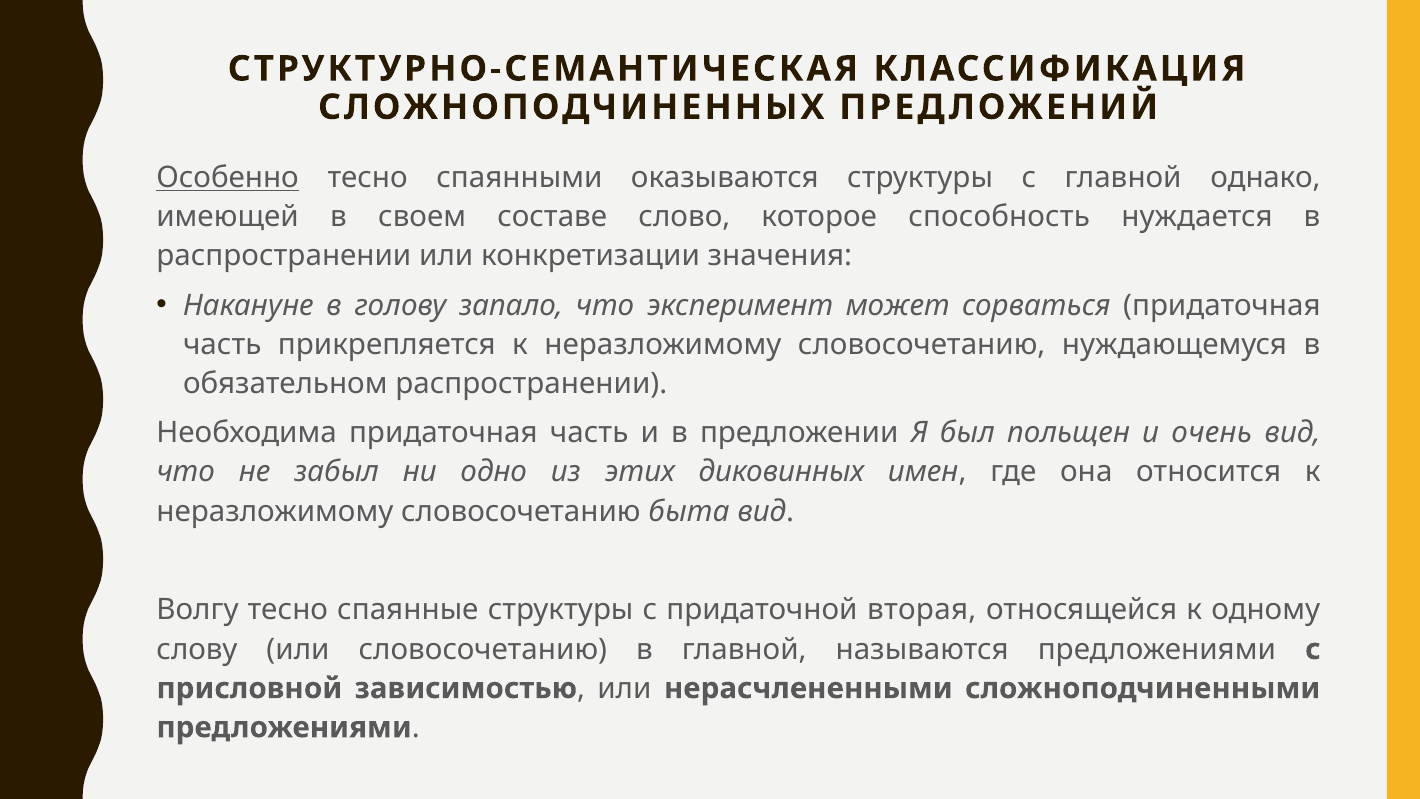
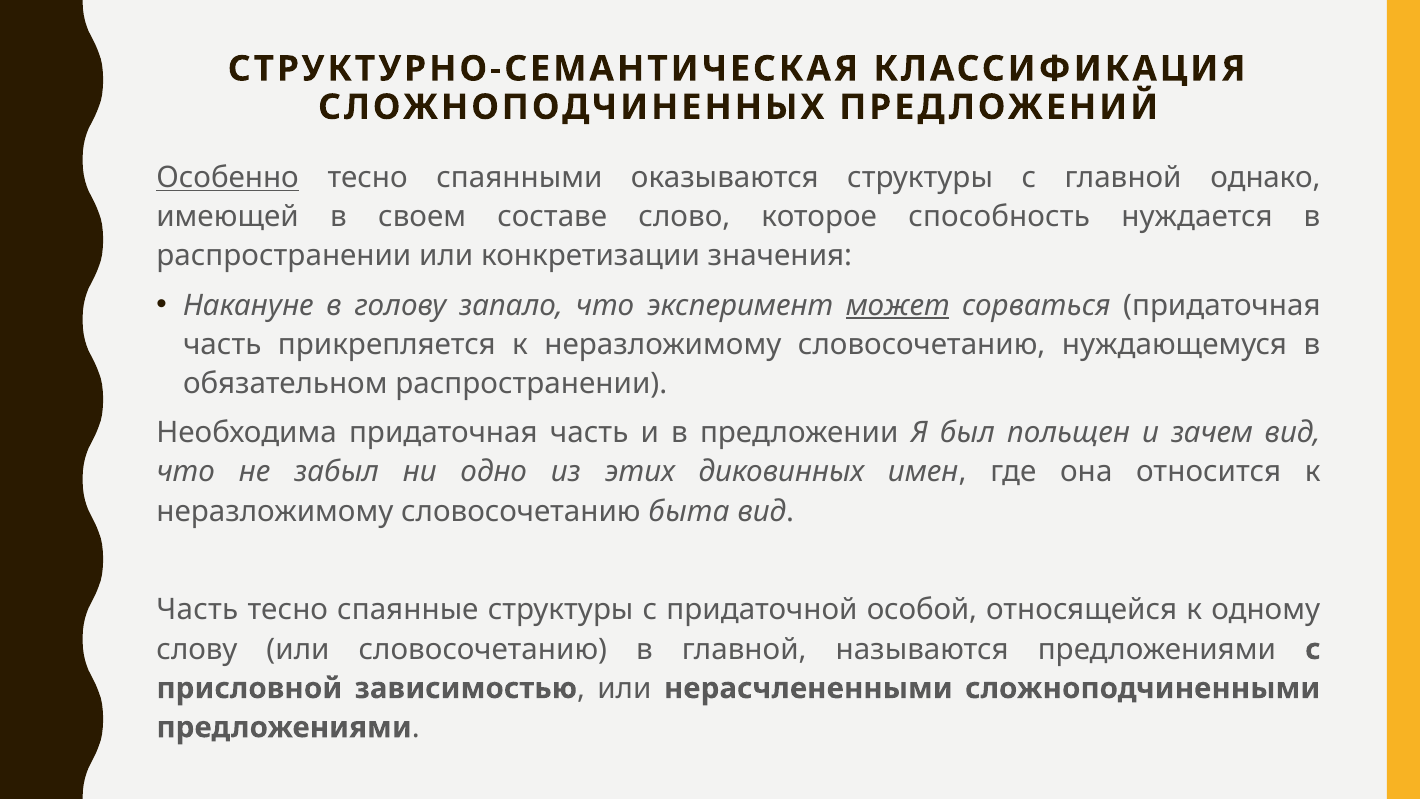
может underline: none -> present
очень: очень -> зачем
Волгу at (198, 610): Волгу -> Часть
вторая: вторая -> особой
